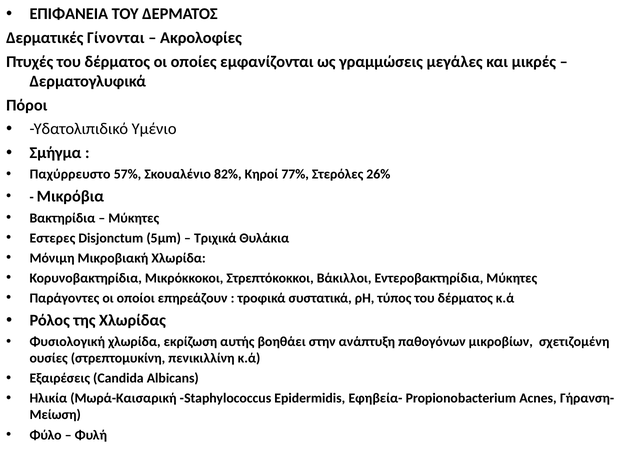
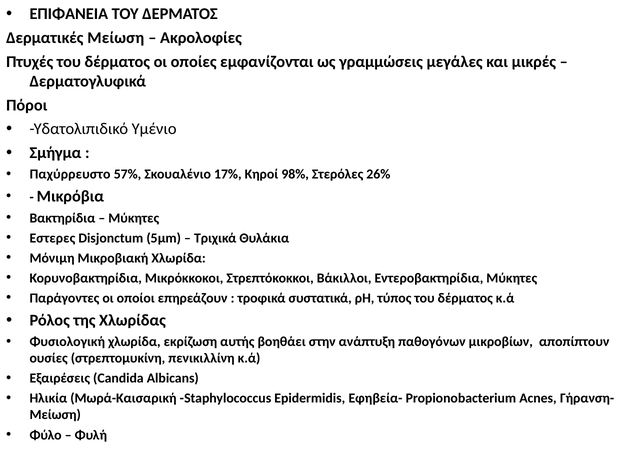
Δερματικές Γίνονται: Γίνονται -> Μείωση
82%: 82% -> 17%
77%: 77% -> 98%
σχετιζομένη: σχετιζομένη -> αποπίπτουν
